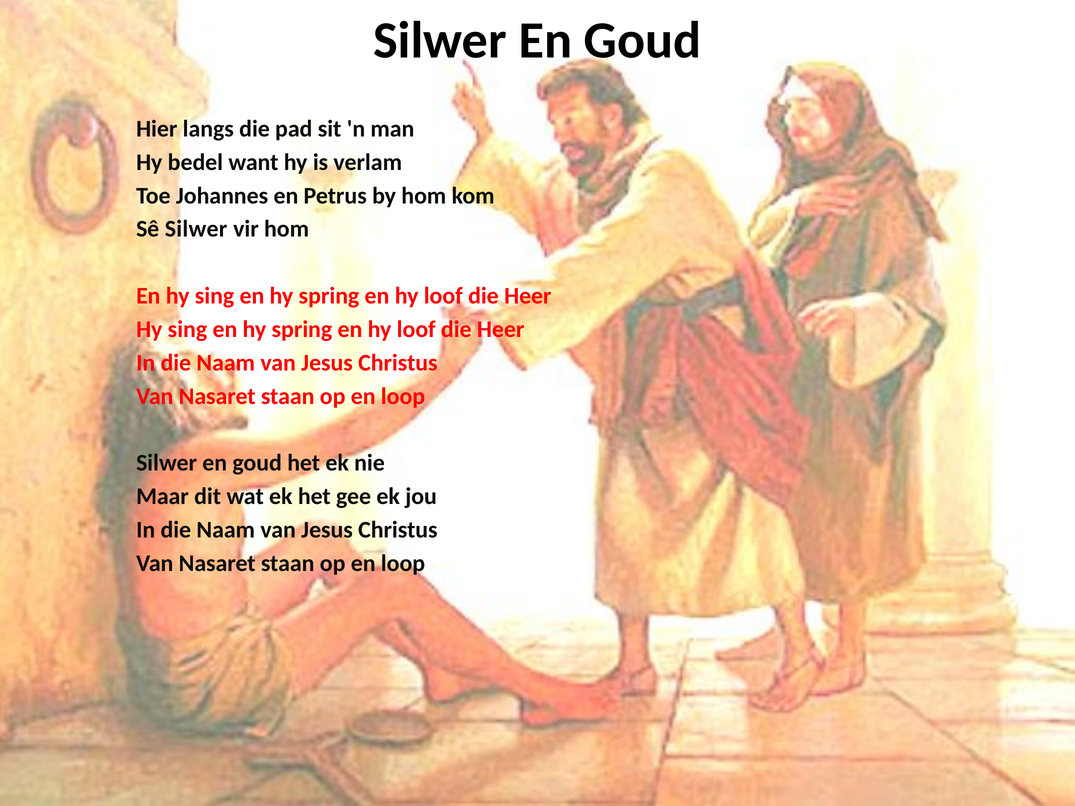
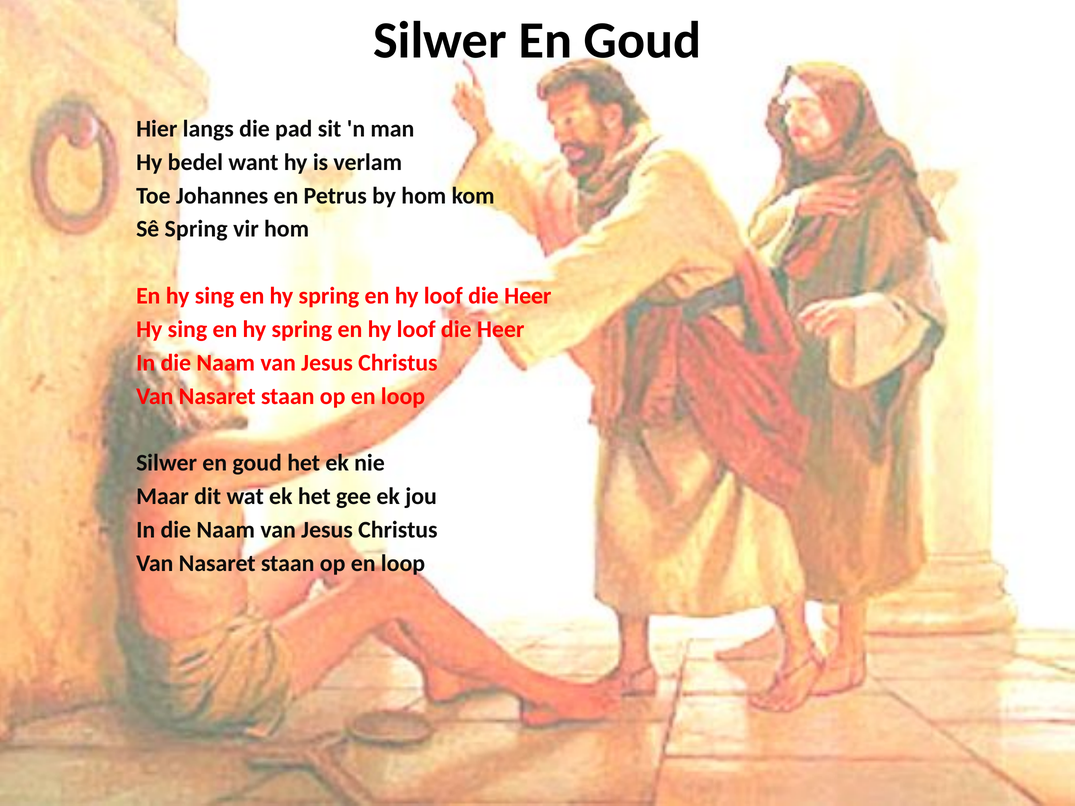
Sê Silwer: Silwer -> Spring
